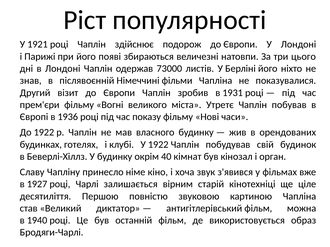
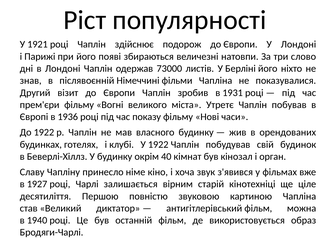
цього: цього -> слово
